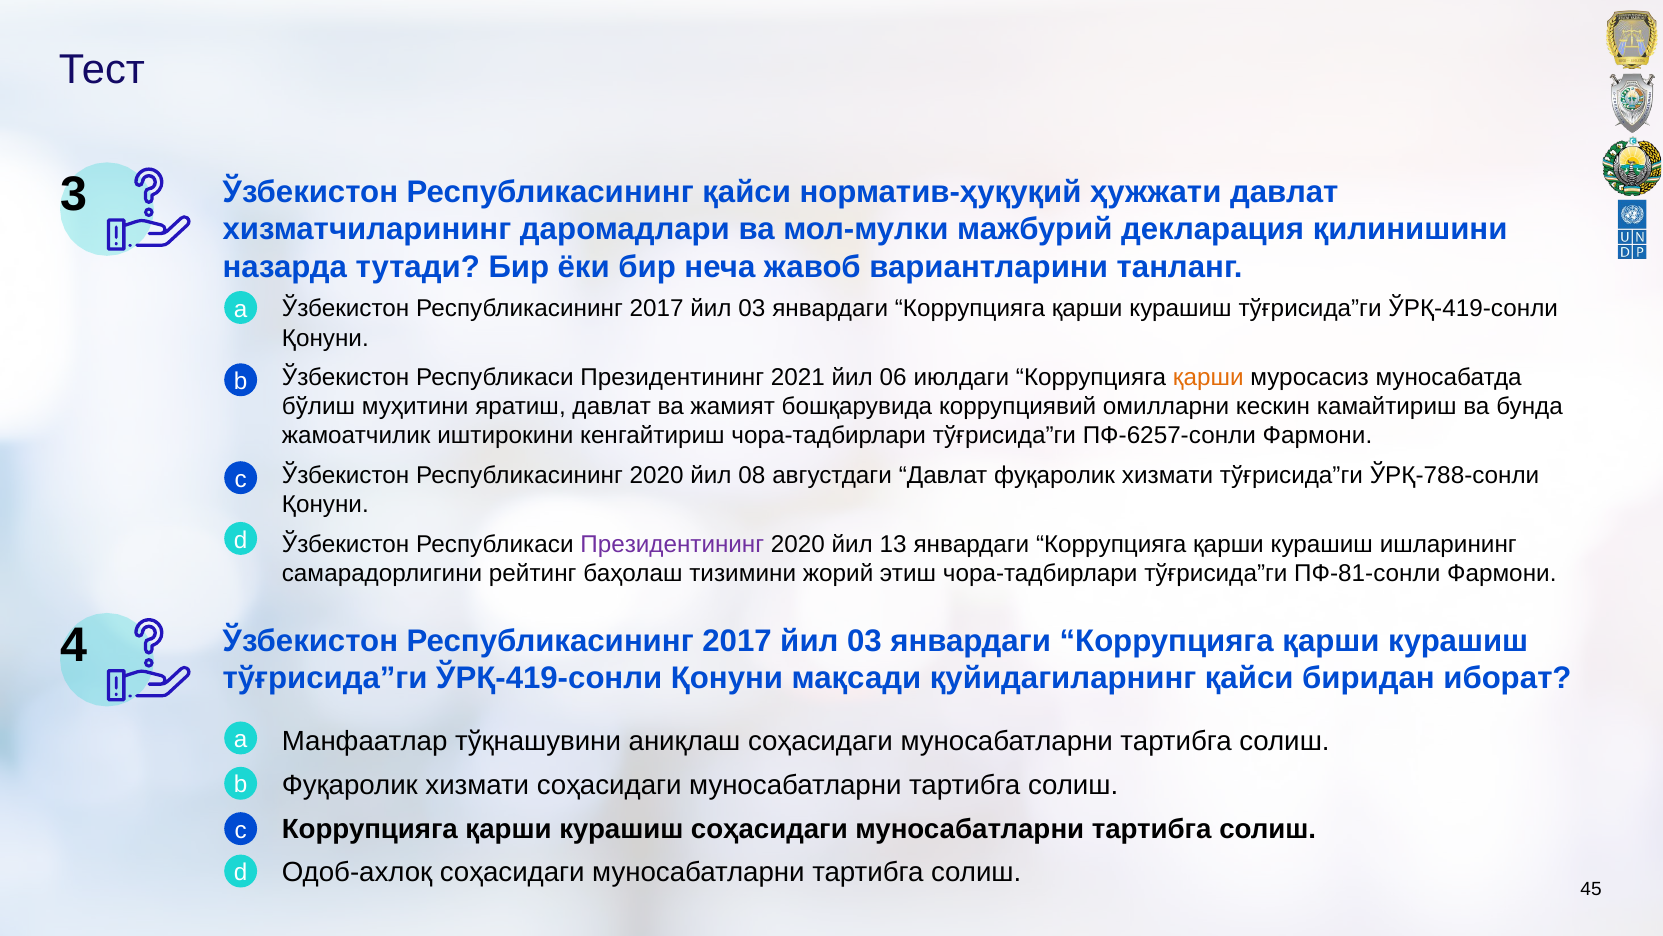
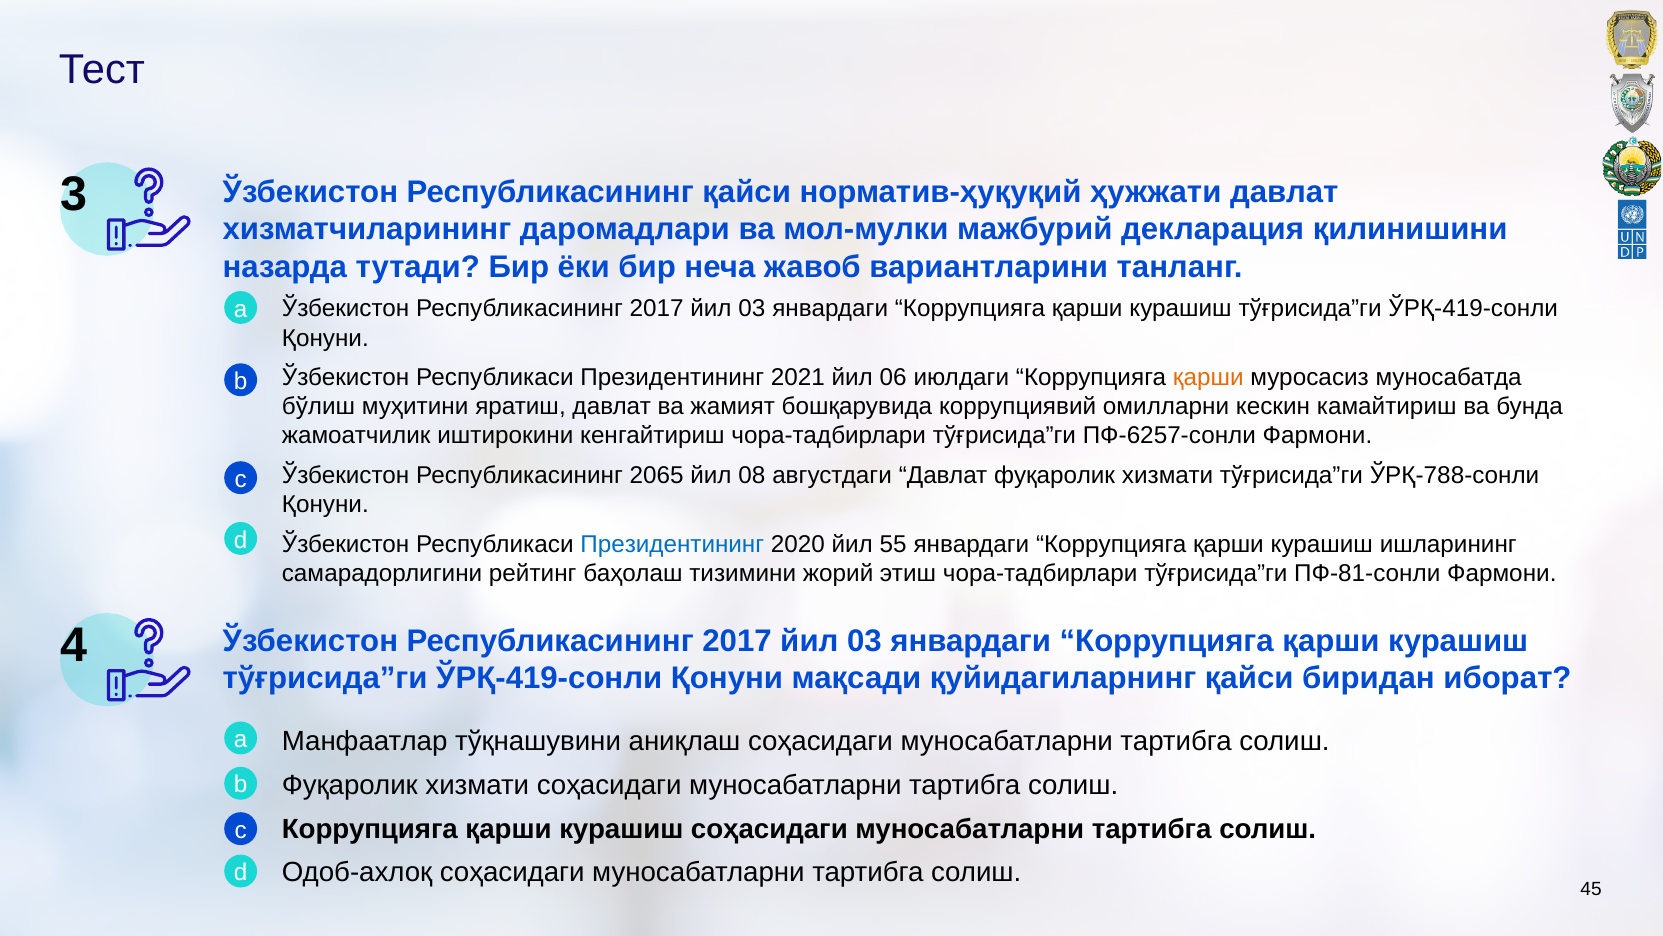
Республикасининг 2020: 2020 -> 2065
Президентининг at (672, 544) colour: purple -> blue
13: 13 -> 55
